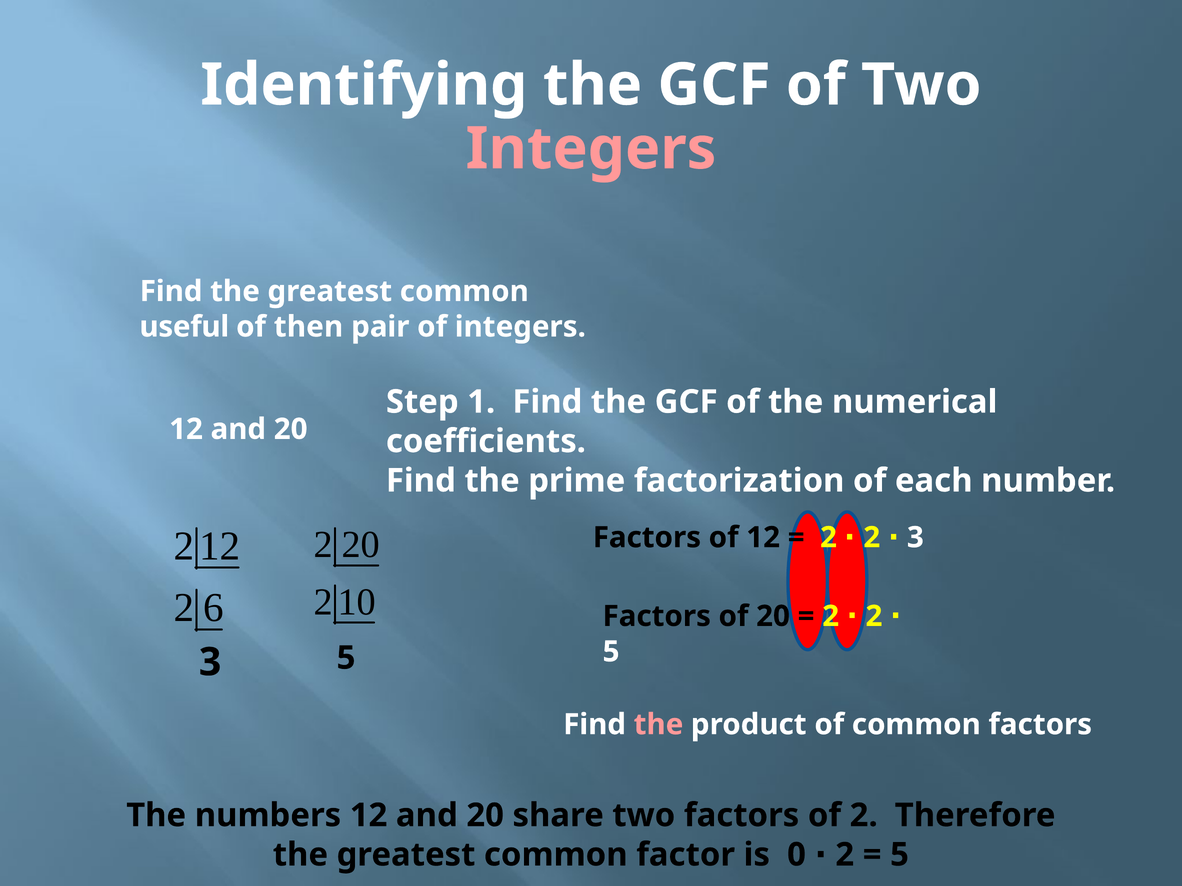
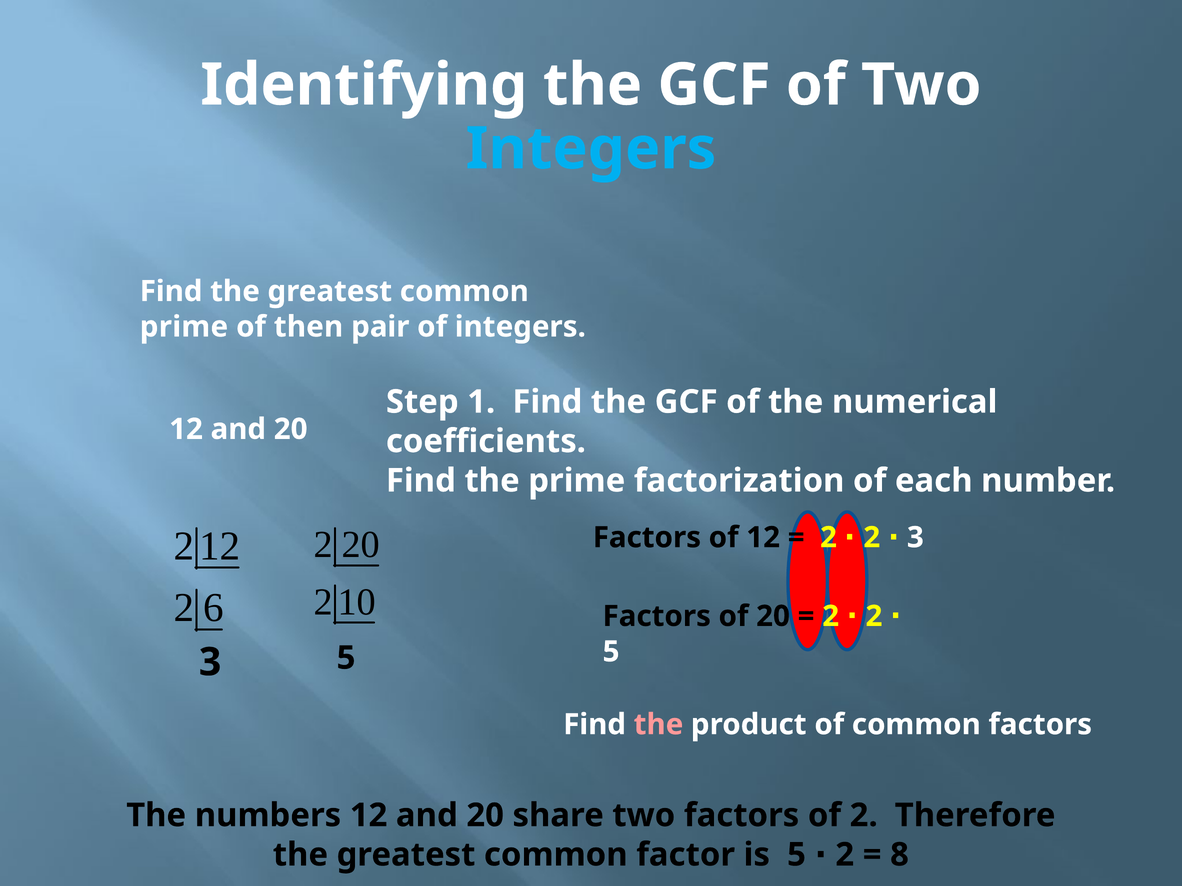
Integers at (591, 149) colour: pink -> light blue
useful at (184, 327): useful -> prime
is 0: 0 -> 5
5 at (899, 855): 5 -> 8
